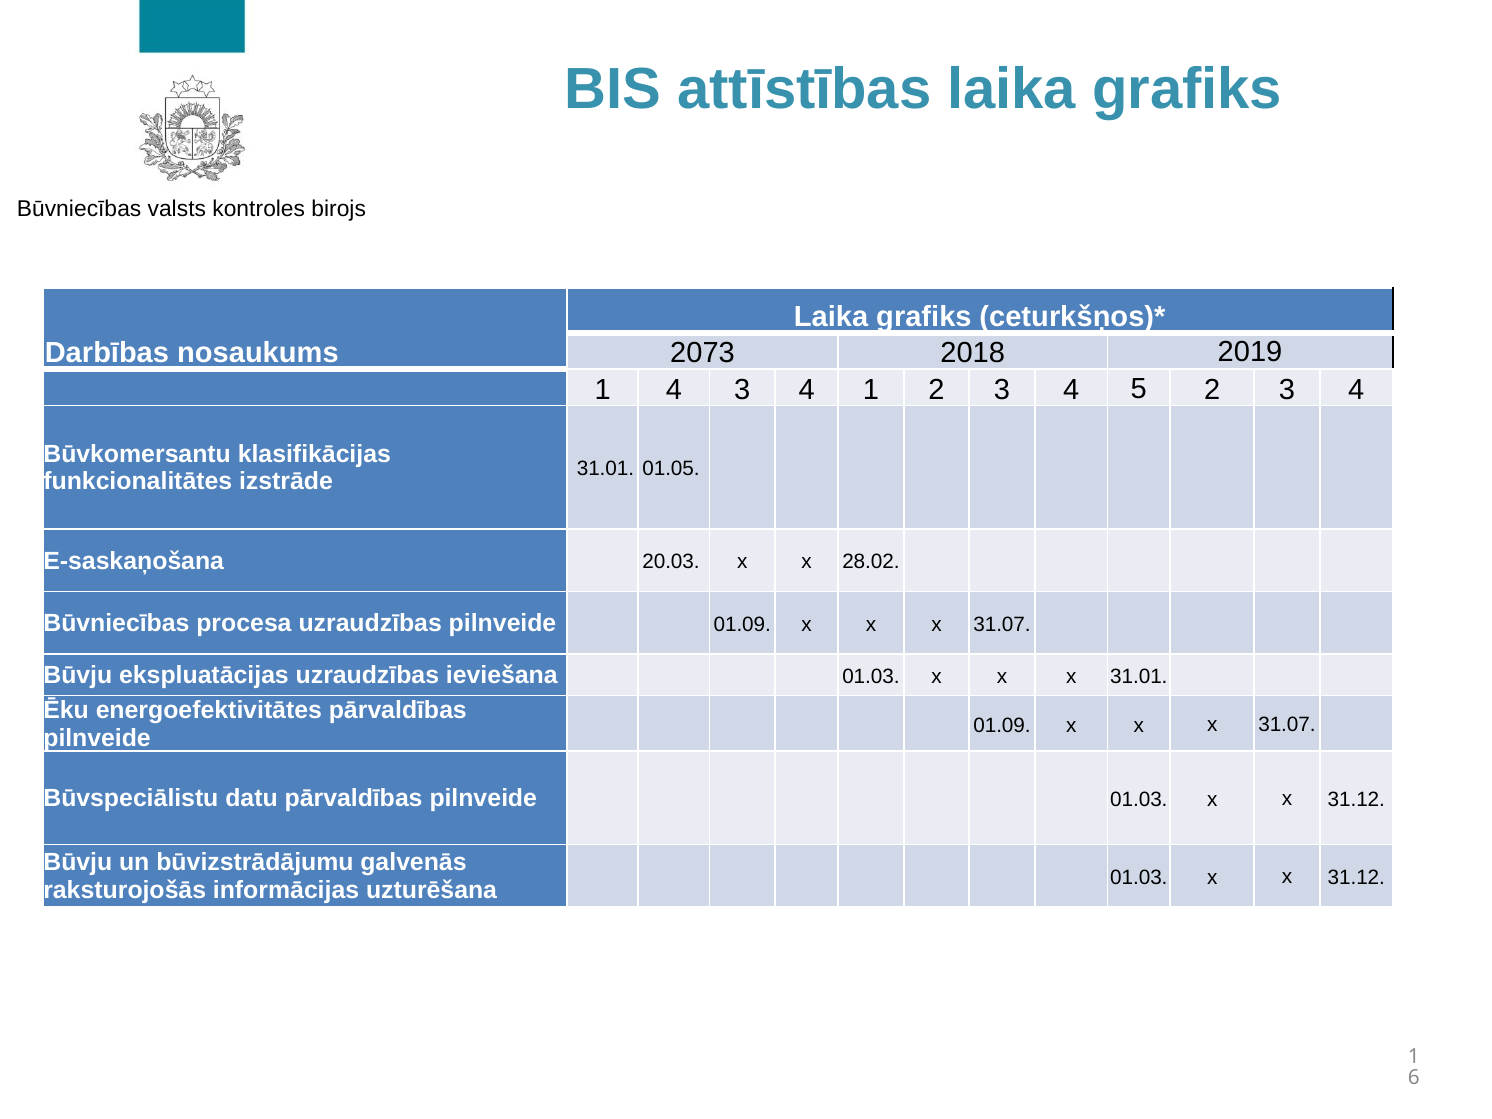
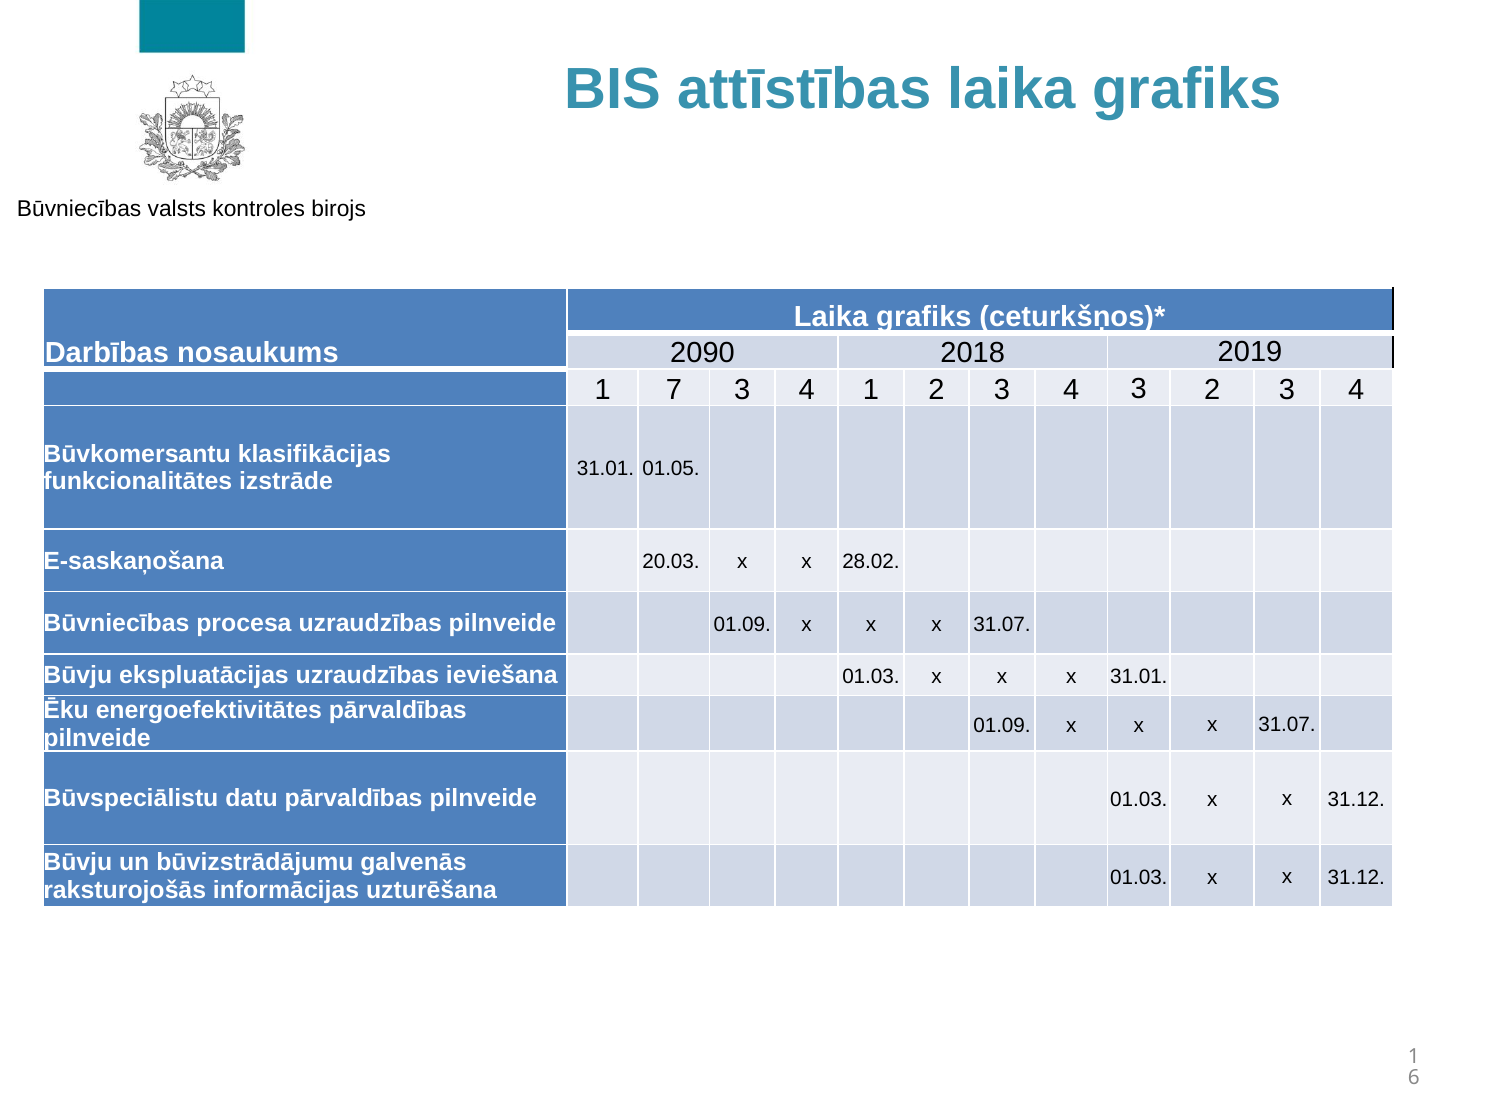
2073: 2073 -> 2090
1 4: 4 -> 7
4 5: 5 -> 3
